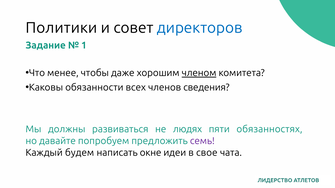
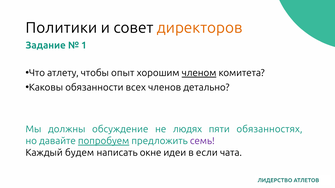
директоров colour: blue -> orange
менее: менее -> атлету
даже: даже -> опыт
сведения: сведения -> детально
развиваться: развиваться -> обсуждение
попробуем underline: none -> present
свое: свое -> если
